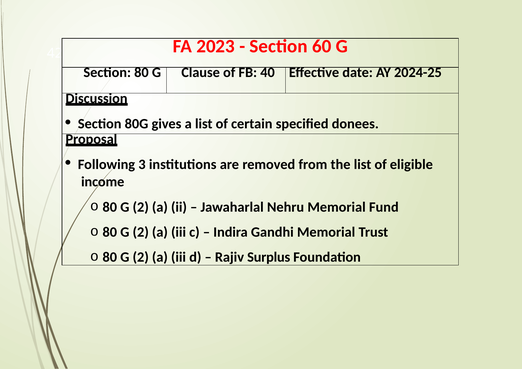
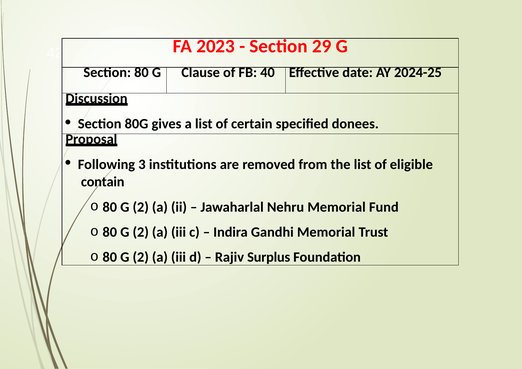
60: 60 -> 29
income: income -> contain
